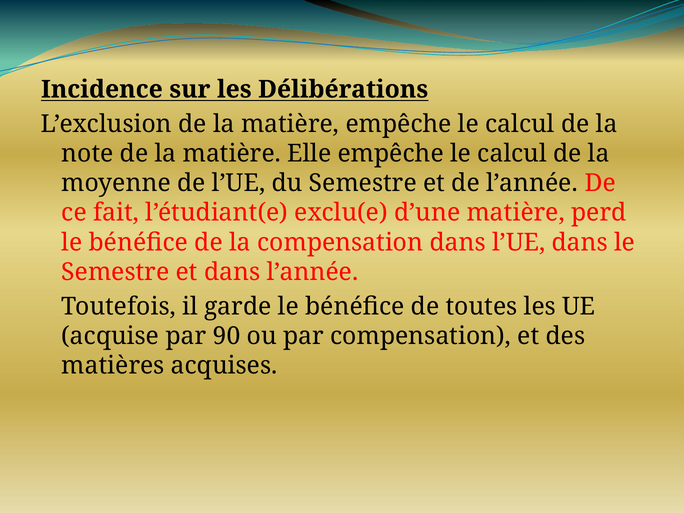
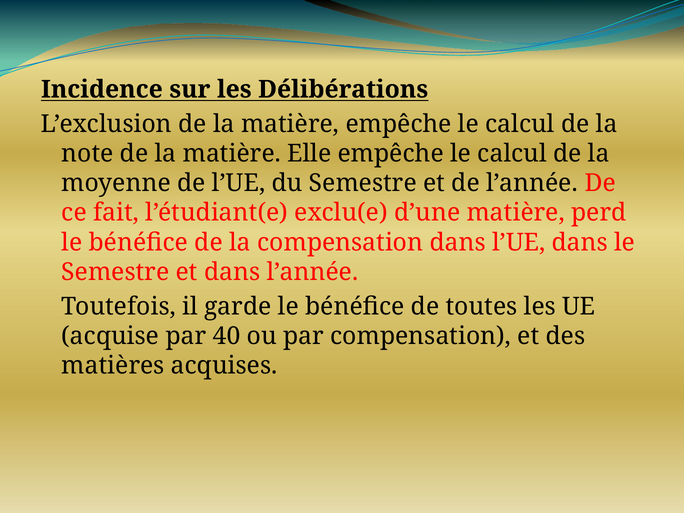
90: 90 -> 40
